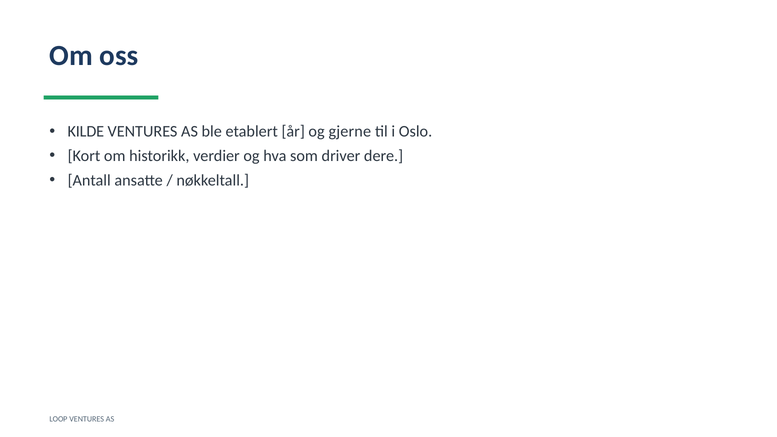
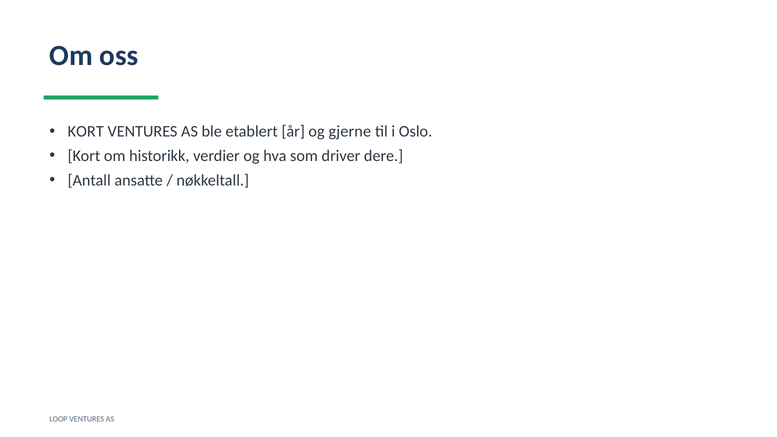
KILDE at (86, 132): KILDE -> KORT
